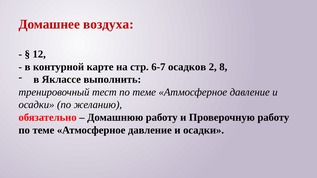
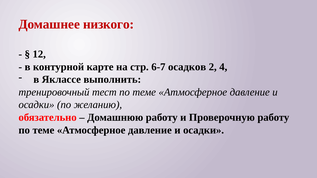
воздуха: воздуха -> низкого
8: 8 -> 4
